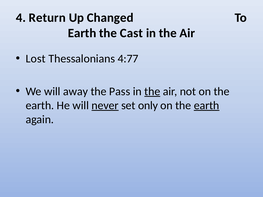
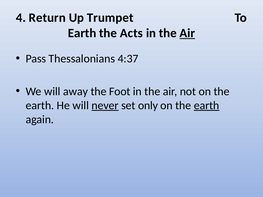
Changed: Changed -> Trumpet
Cast: Cast -> Acts
Air at (187, 33) underline: none -> present
Lost: Lost -> Pass
4:77: 4:77 -> 4:37
Pass: Pass -> Foot
the at (152, 91) underline: present -> none
